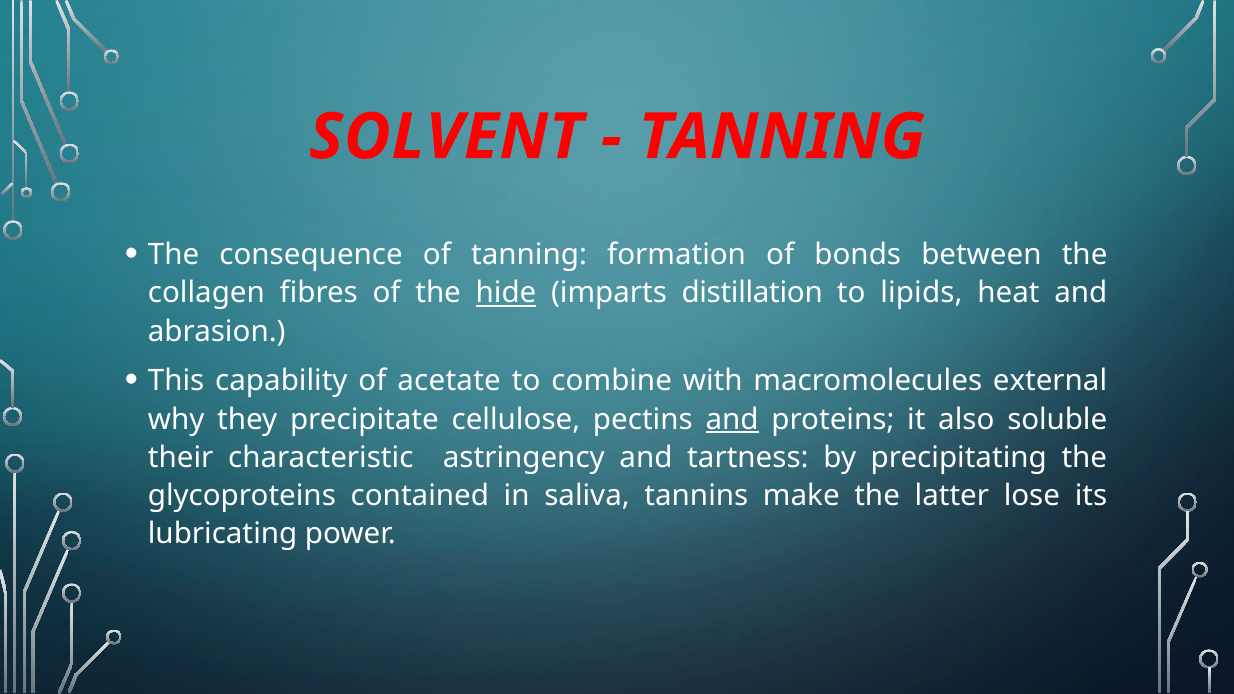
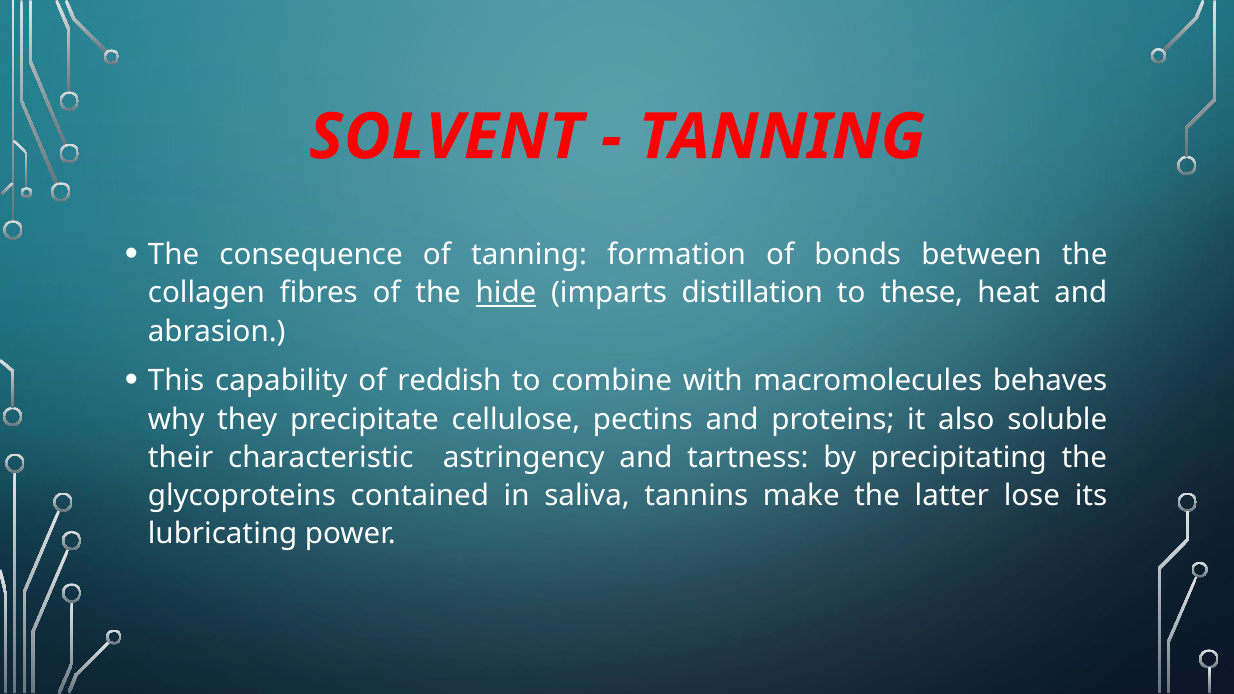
lipids: lipids -> these
acetate: acetate -> reddish
external: external -> behaves
and at (732, 420) underline: present -> none
